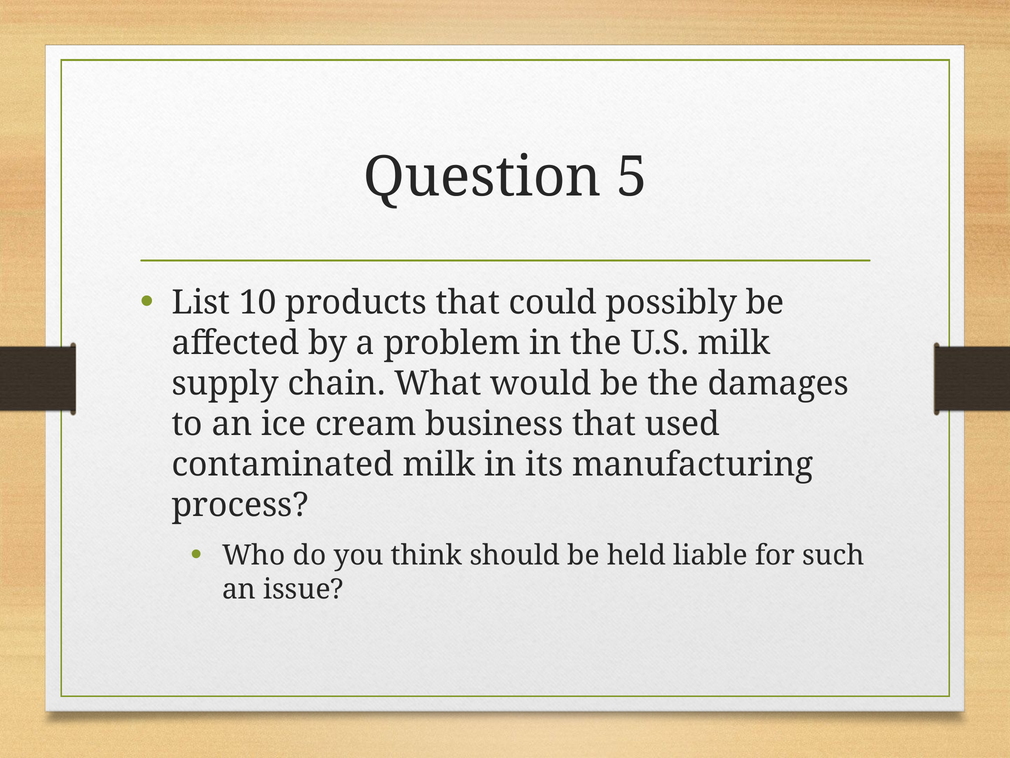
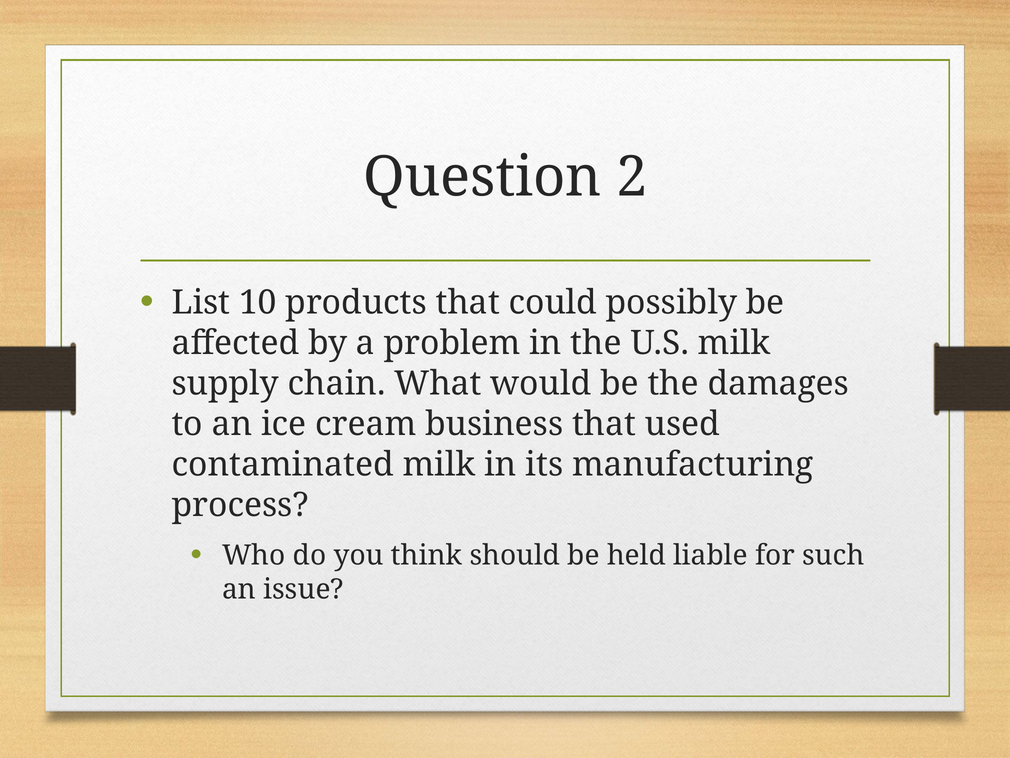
5: 5 -> 2
